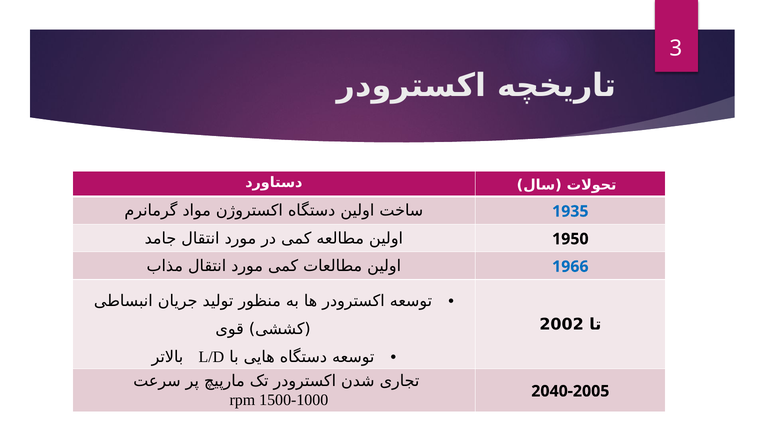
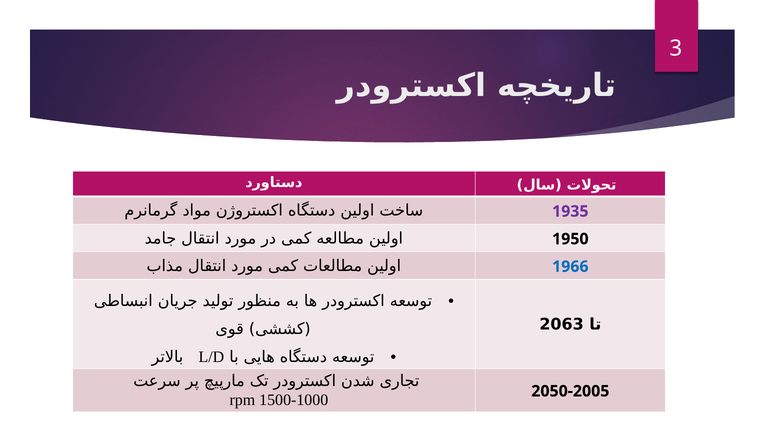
1935 colour: blue -> purple
2002: 2002 -> 2063
2040-2005: 2040-2005 -> 2050-2005
